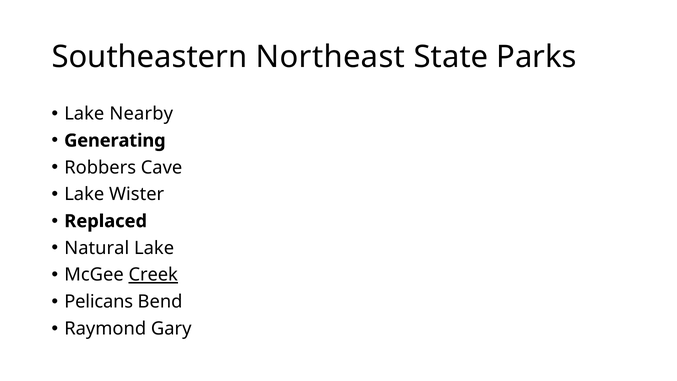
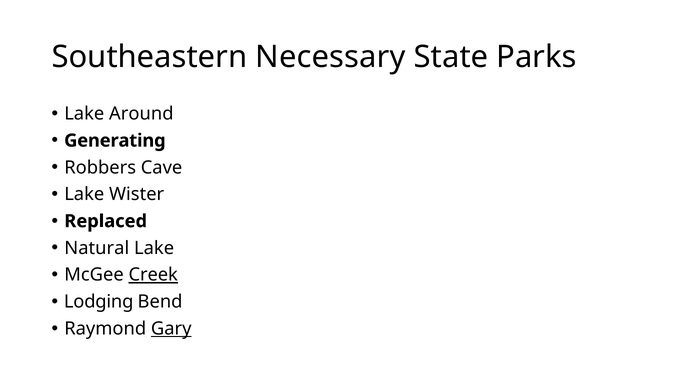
Northeast: Northeast -> Necessary
Nearby: Nearby -> Around
Pelicans: Pelicans -> Lodging
Gary underline: none -> present
